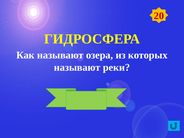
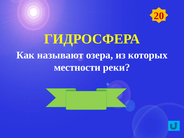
называют at (77, 67): называют -> местности
